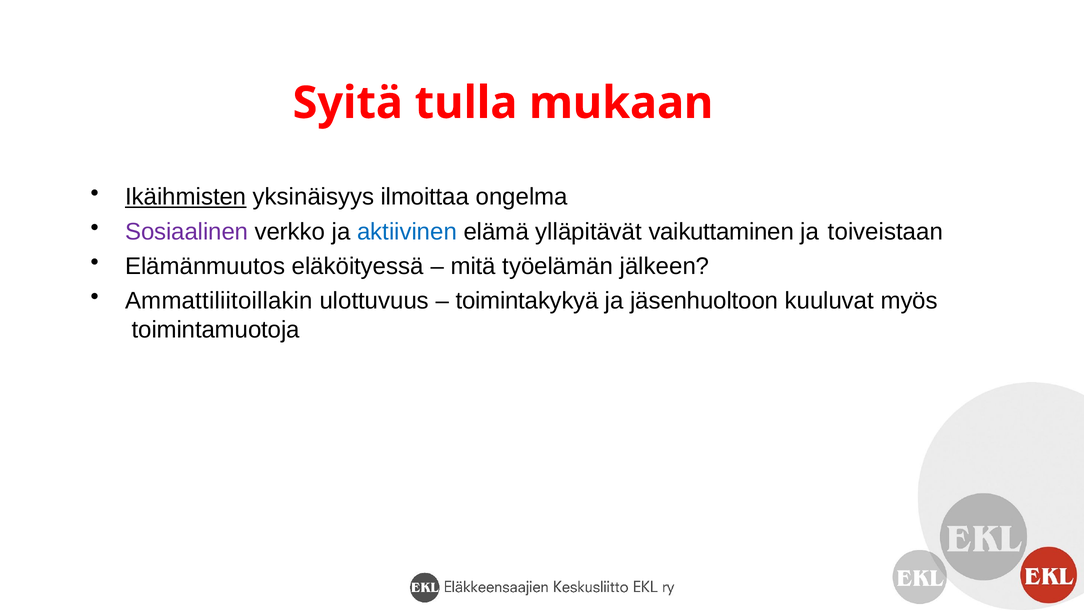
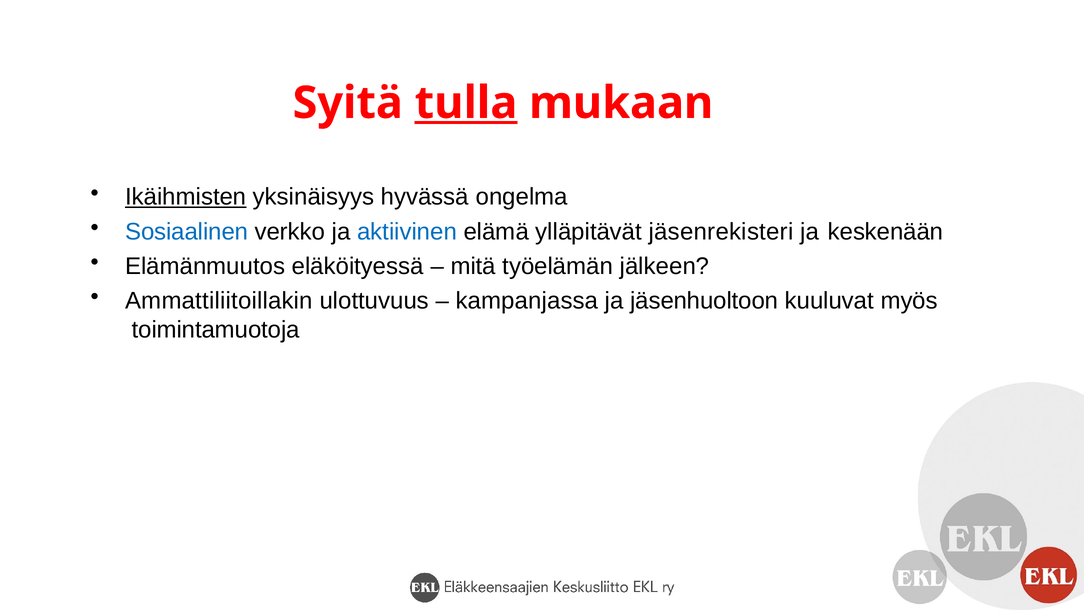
tulla underline: none -> present
ilmoittaa: ilmoittaa -> hyvässä
Sosiaalinen colour: purple -> blue
vaikuttaminen: vaikuttaminen -> jäsenrekisteri
toiveistaan: toiveistaan -> keskenään
toimintakykyä: toimintakykyä -> kampanjassa
